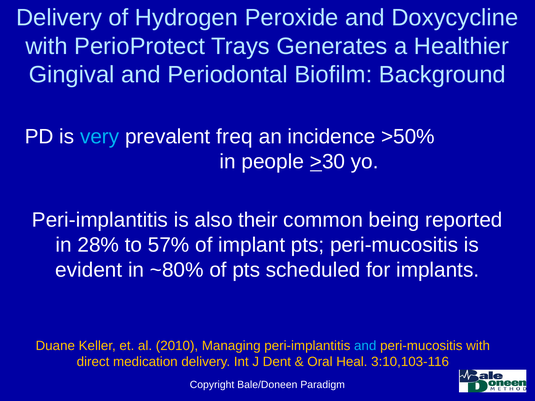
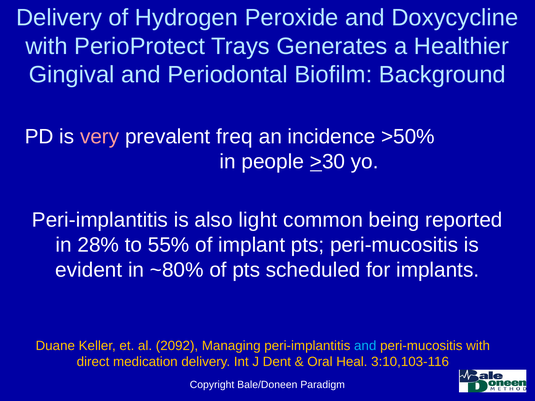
very colour: light blue -> pink
their: their -> light
57%: 57% -> 55%
2010: 2010 -> 2092
